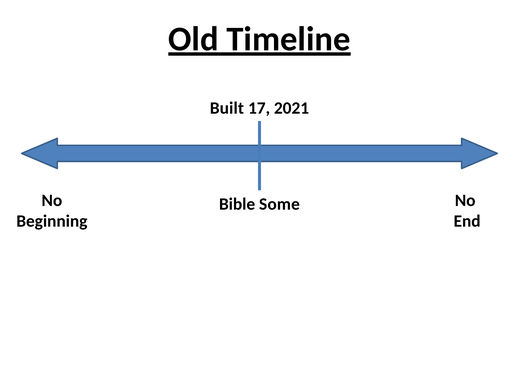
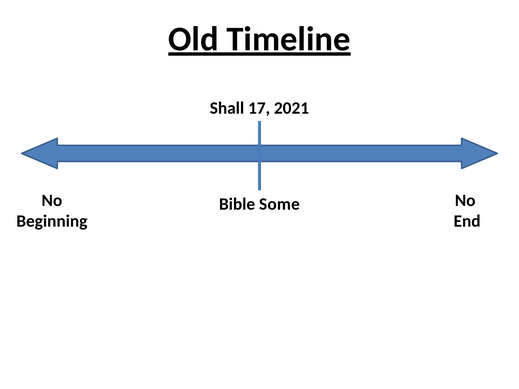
Built: Built -> Shall
